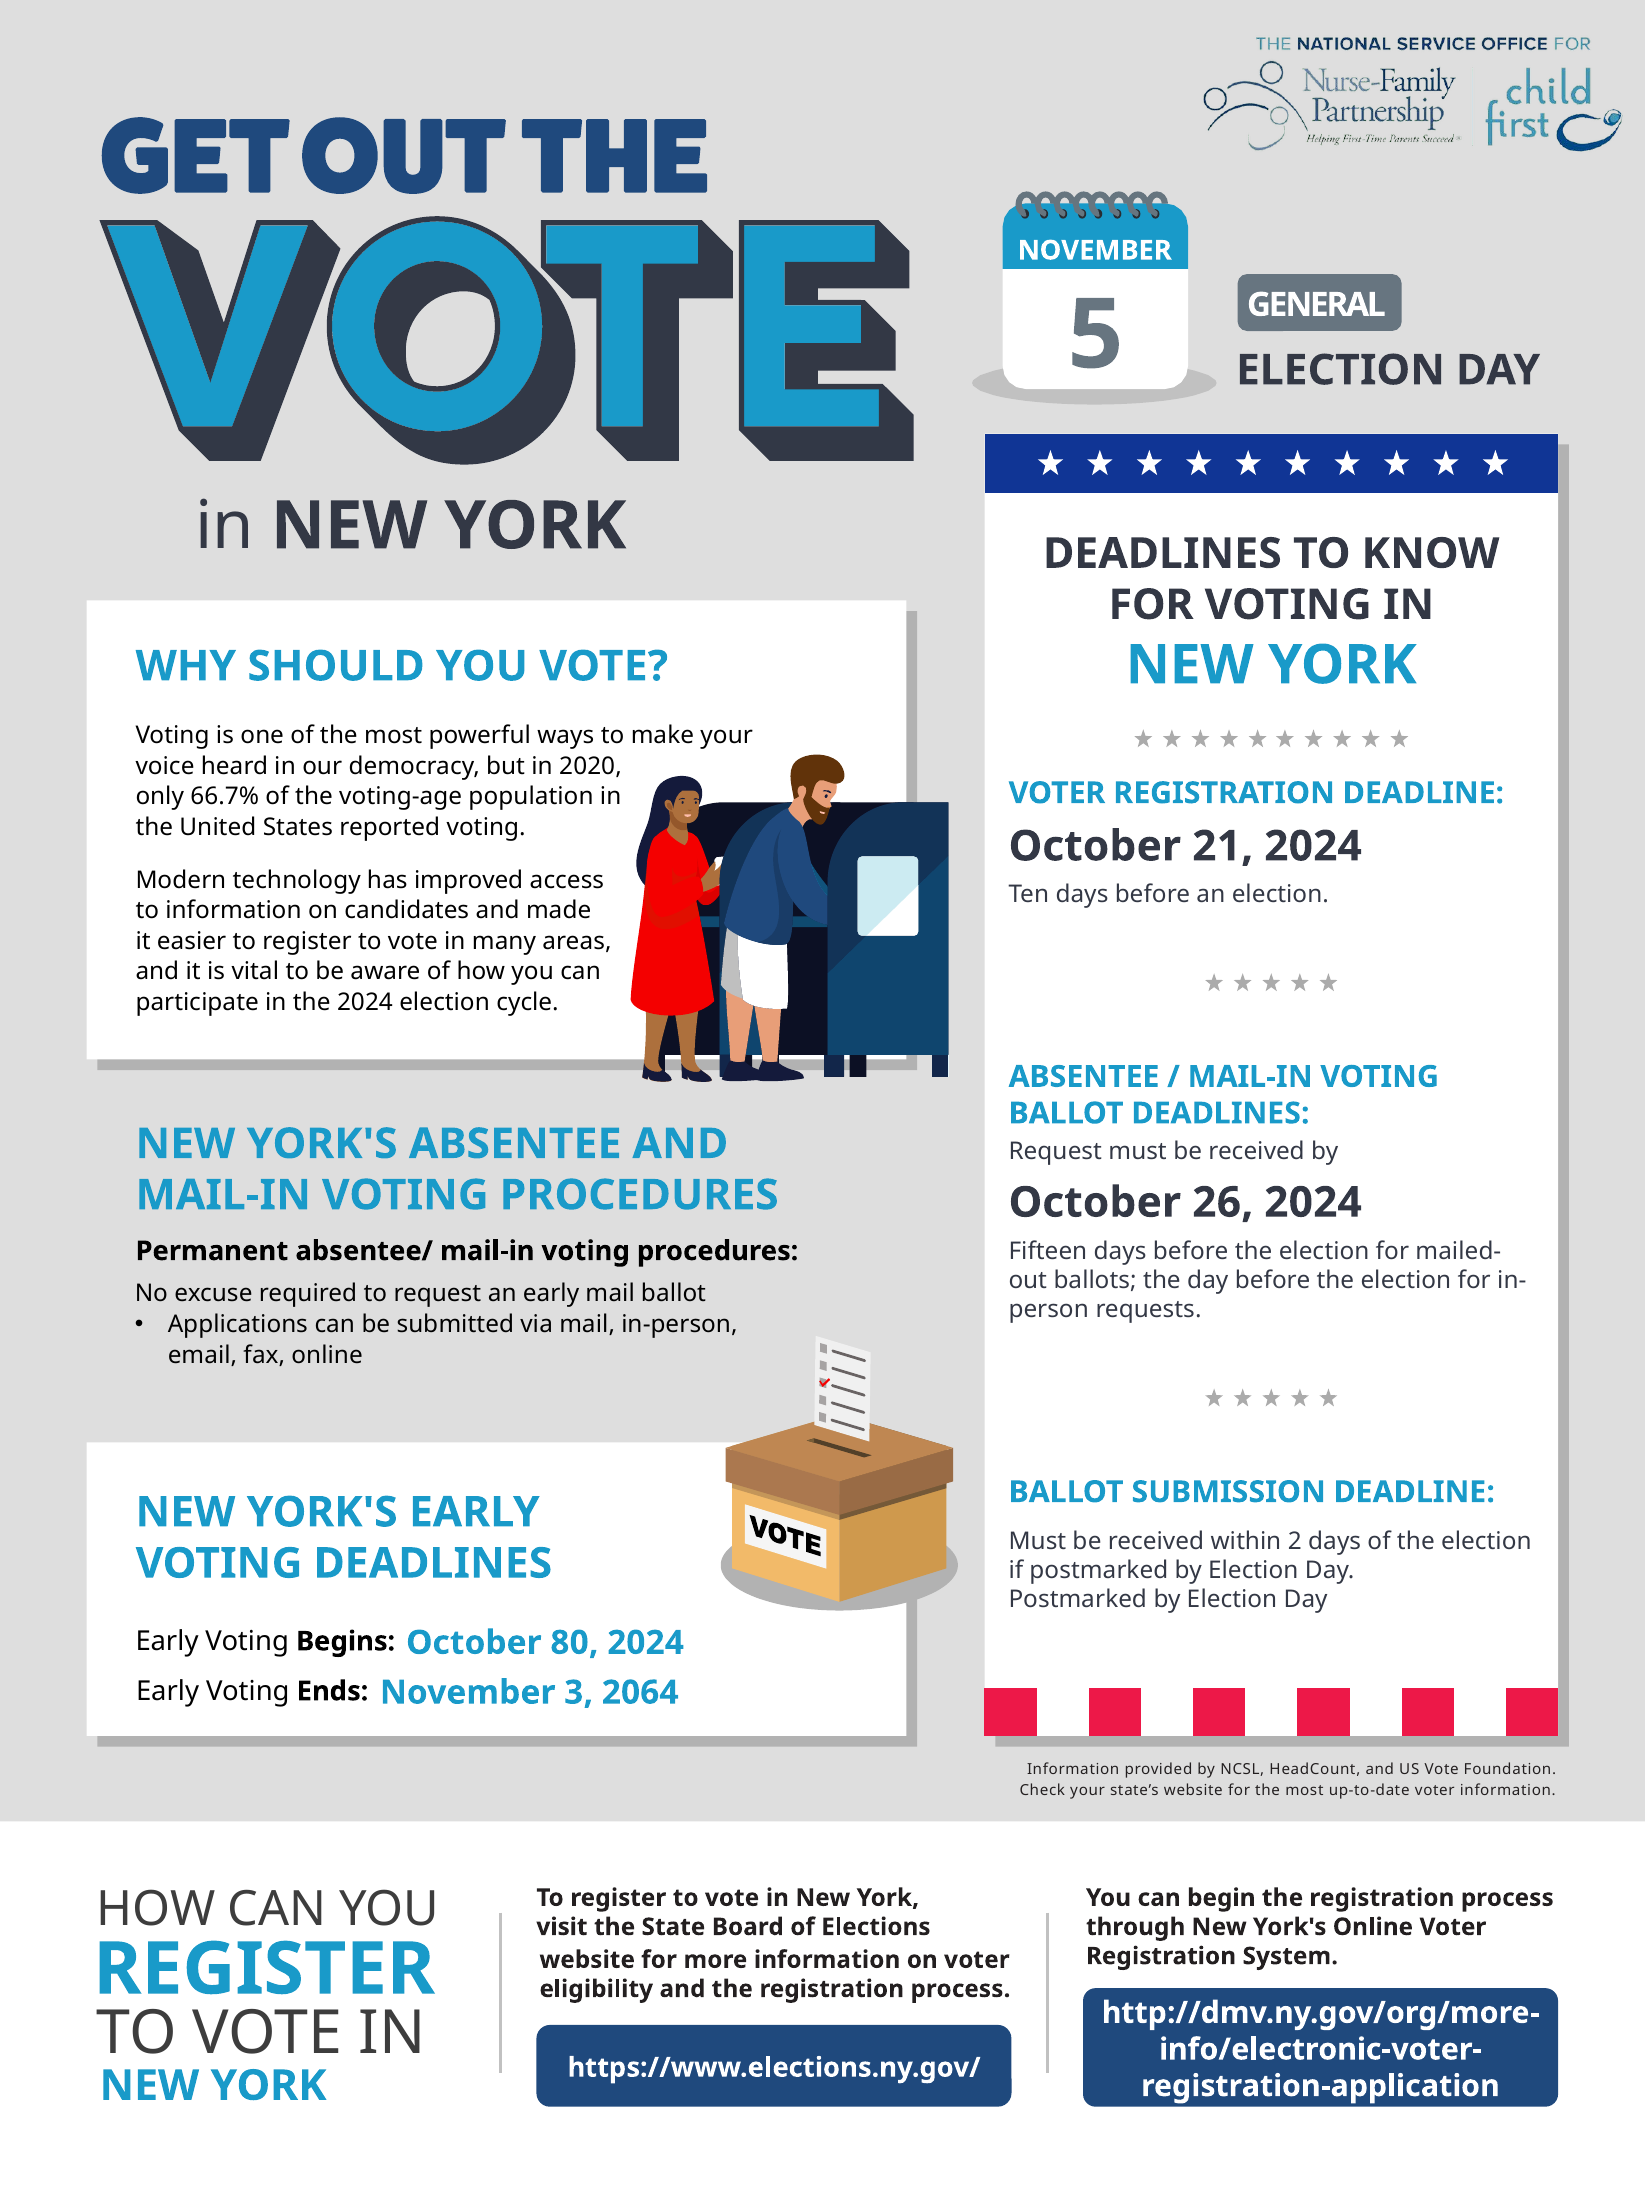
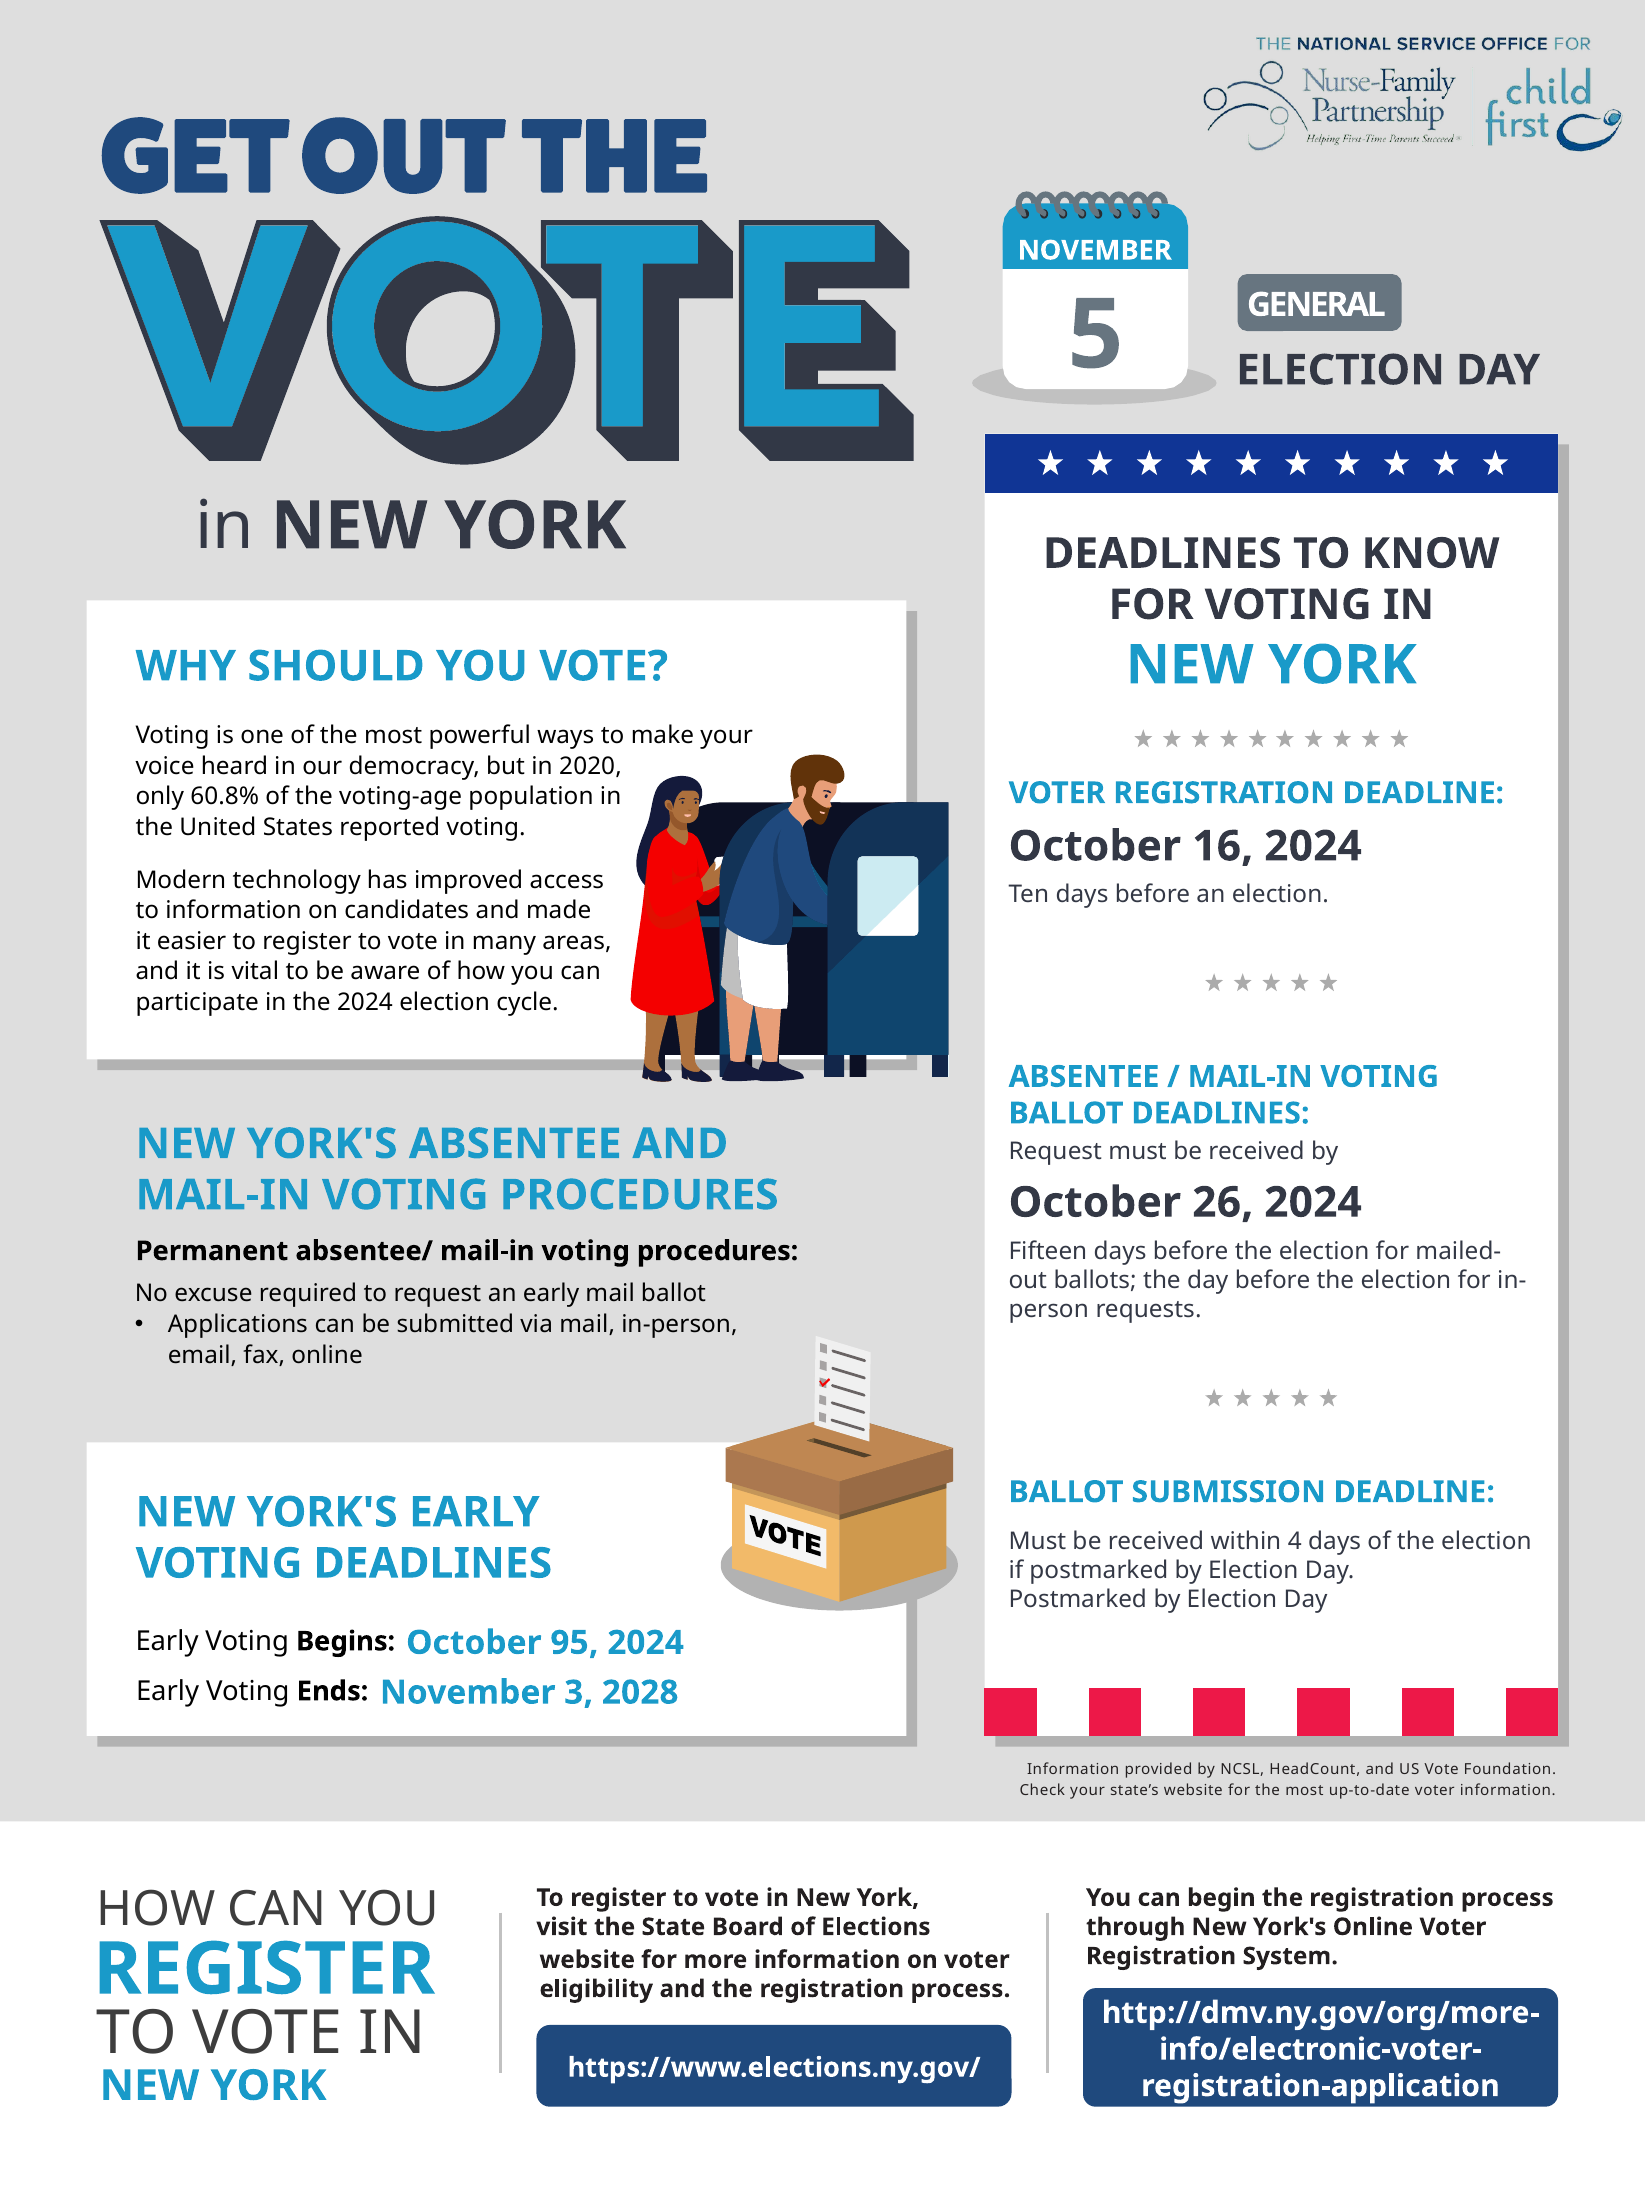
66.7%: 66.7% -> 60.8%
21: 21 -> 16
2: 2 -> 4
80: 80 -> 95
2064: 2064 -> 2028
